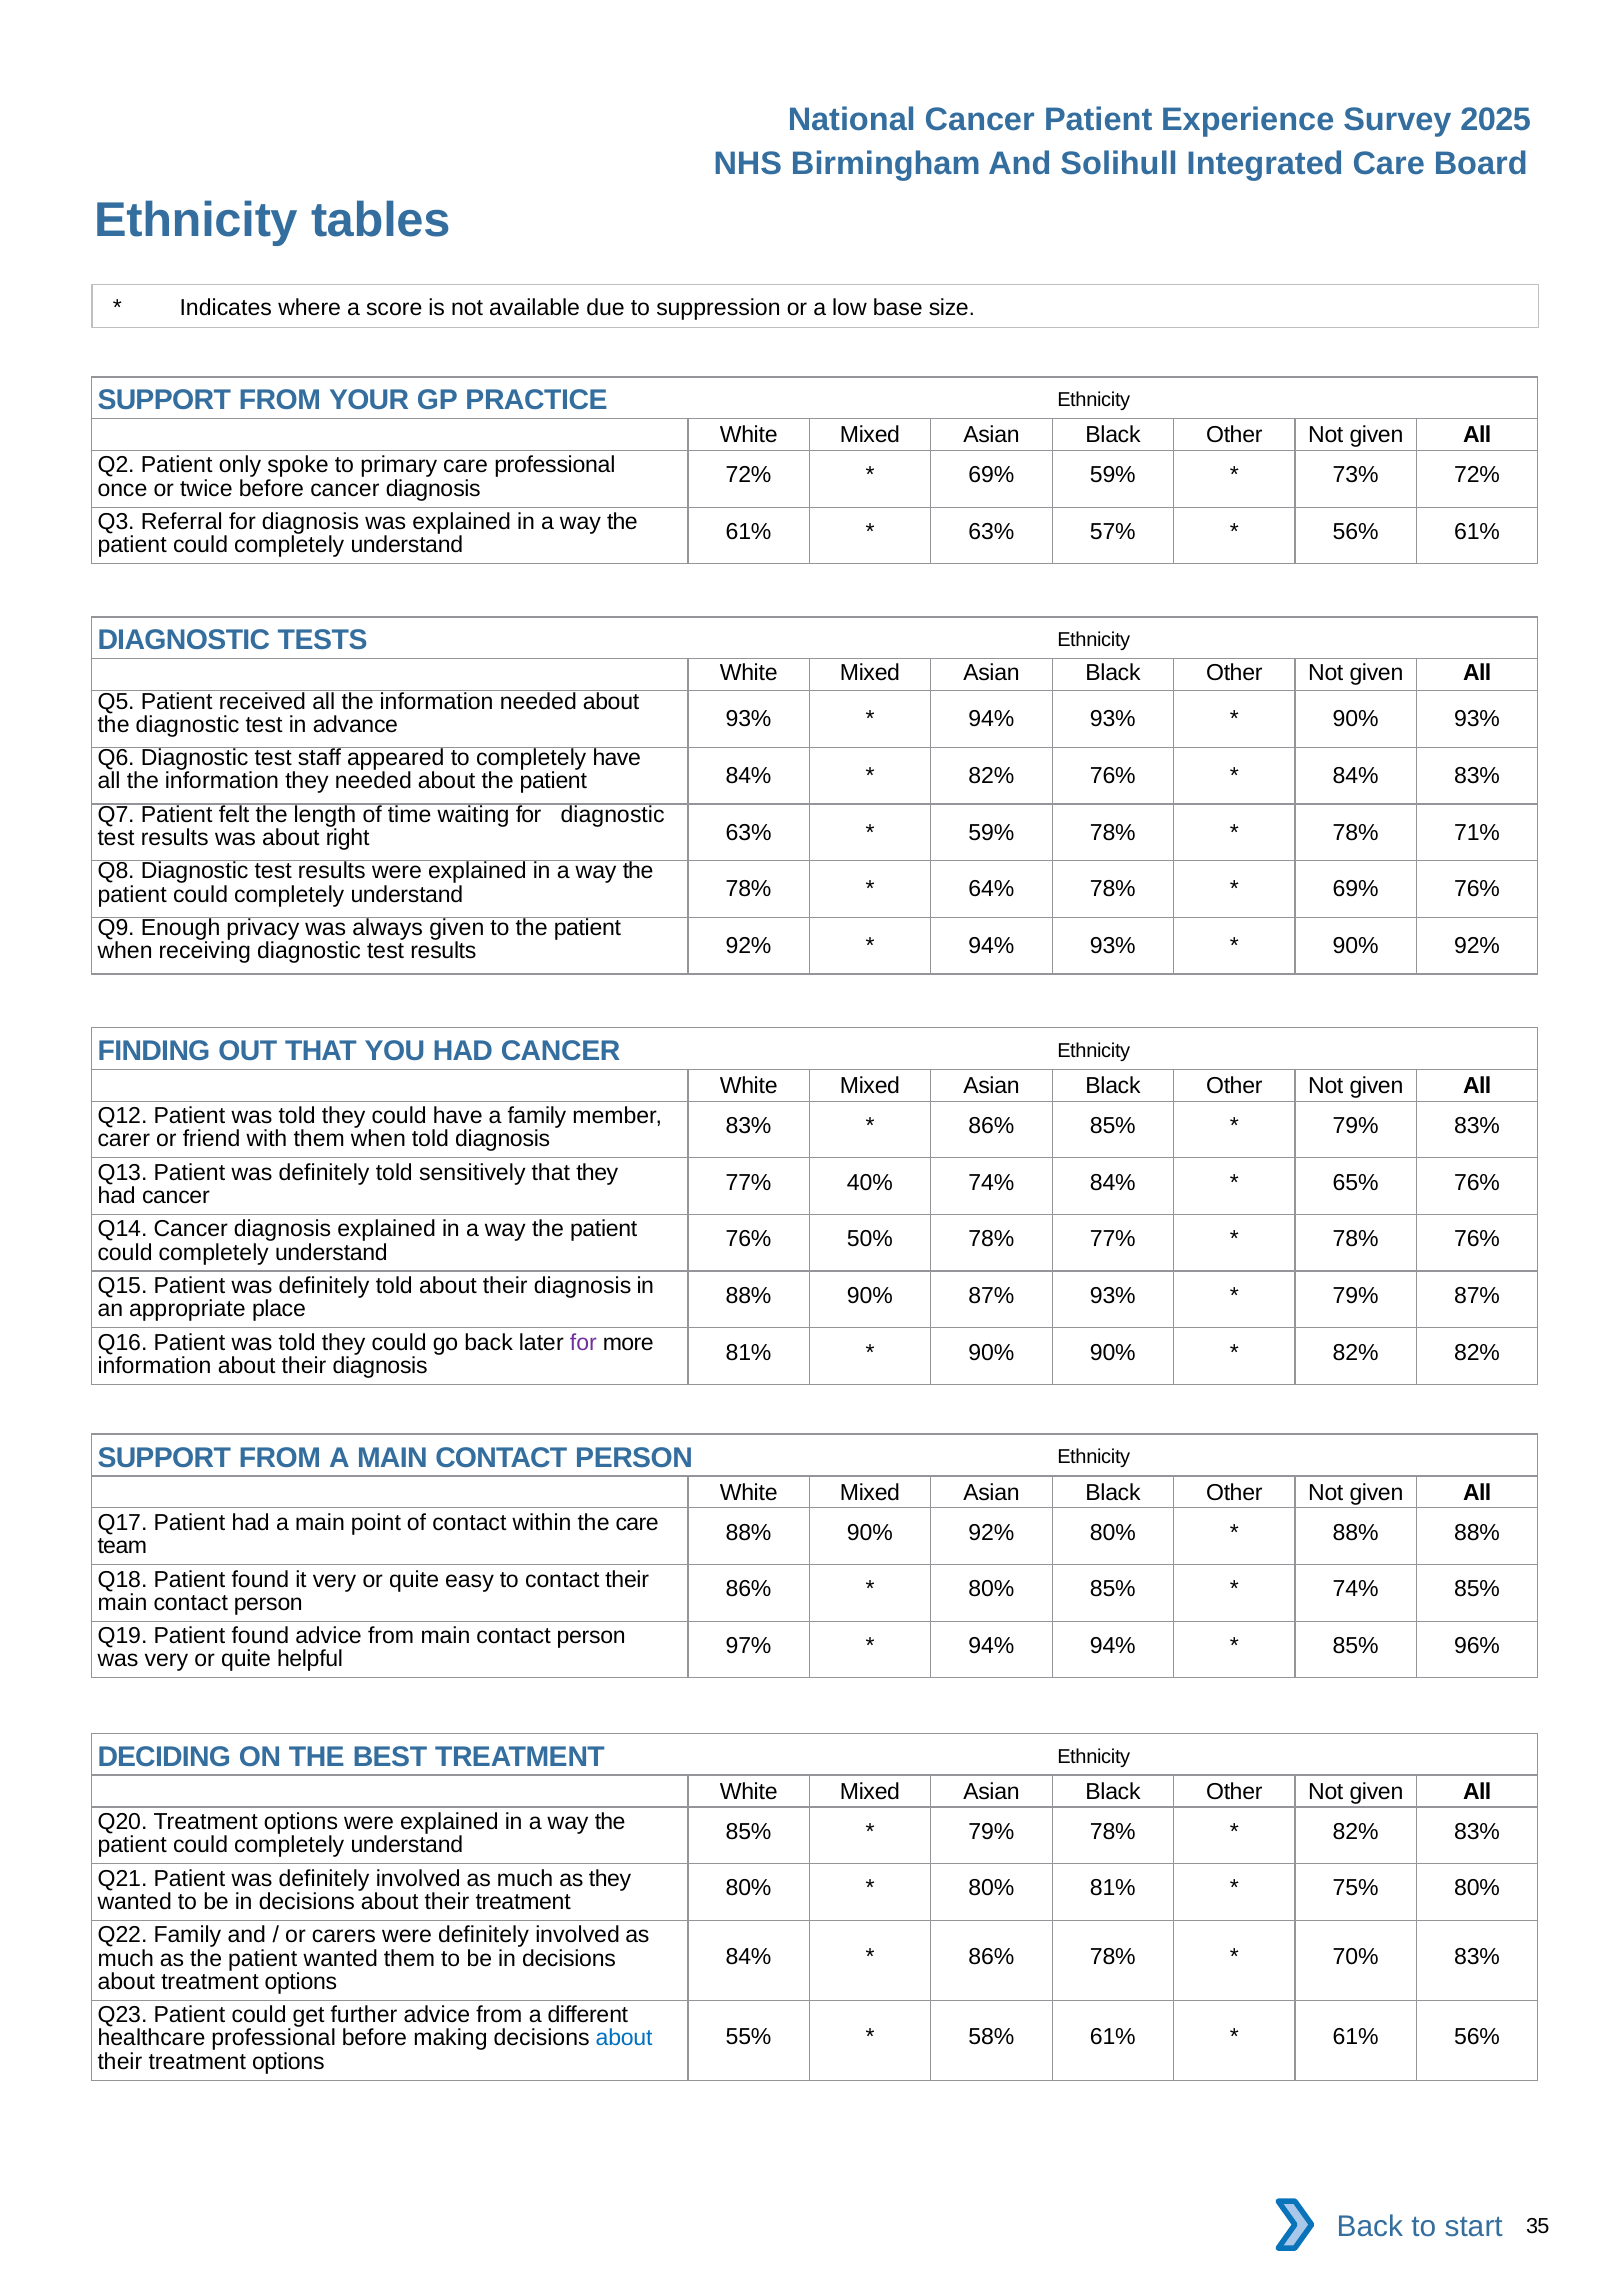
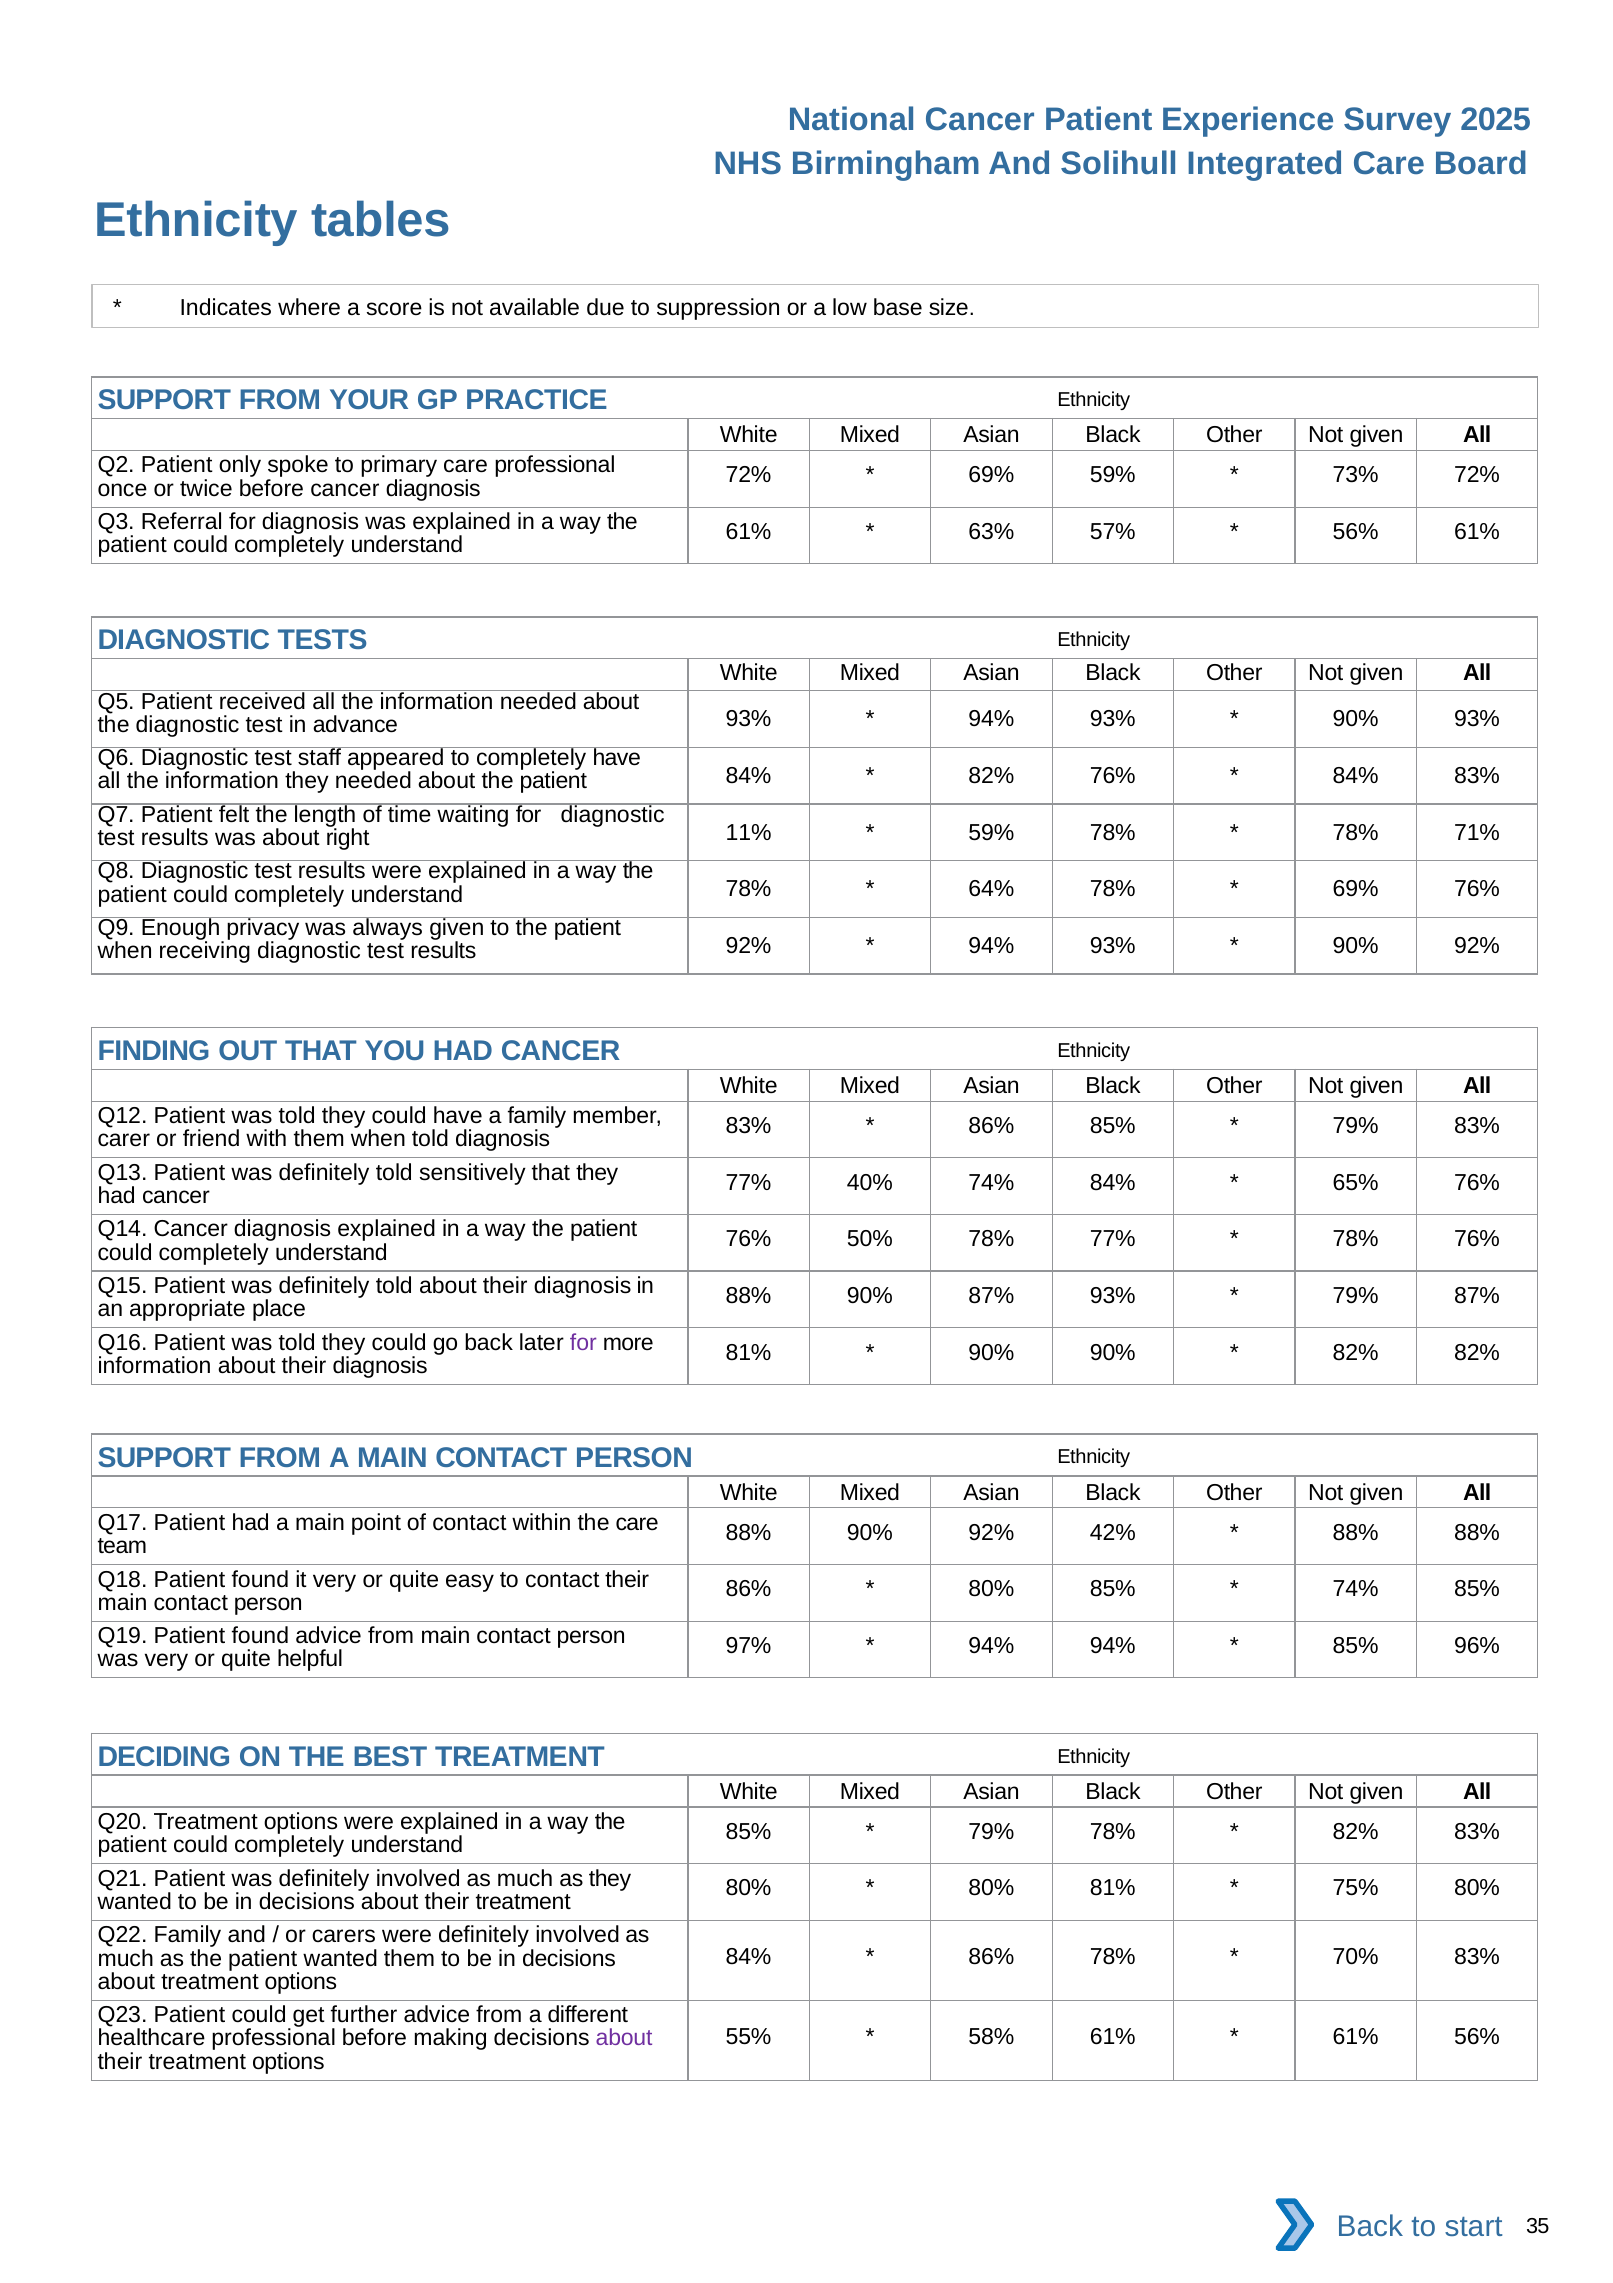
right 63%: 63% -> 11%
92% 80%: 80% -> 42%
about at (624, 2038) colour: blue -> purple
